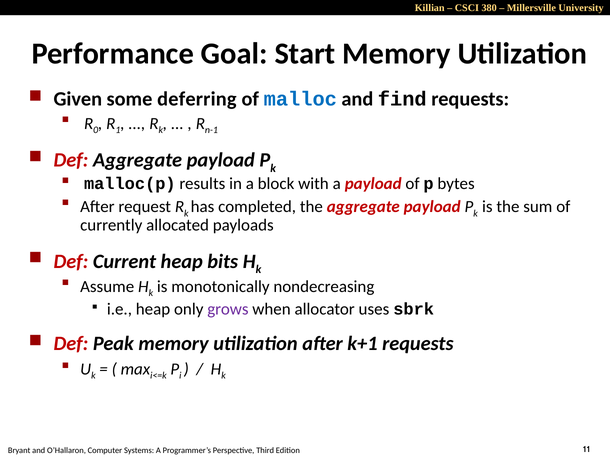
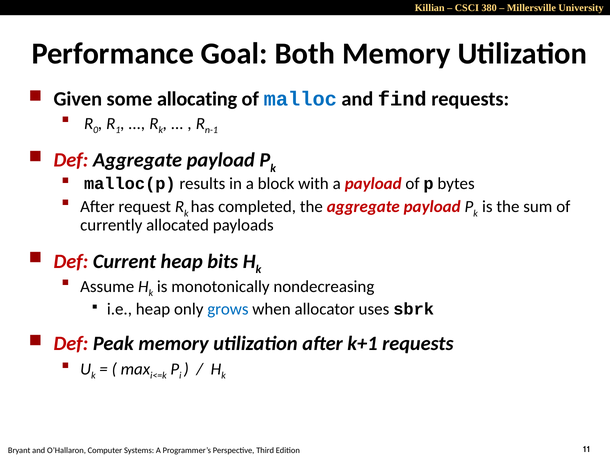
Start: Start -> Both
deferring: deferring -> allocating
grows colour: purple -> blue
